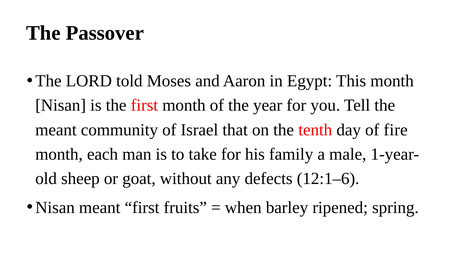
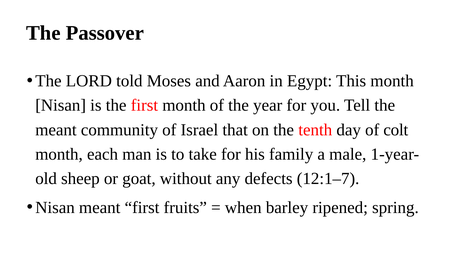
fire: fire -> colt
12:1–6: 12:1–6 -> 12:1–7
